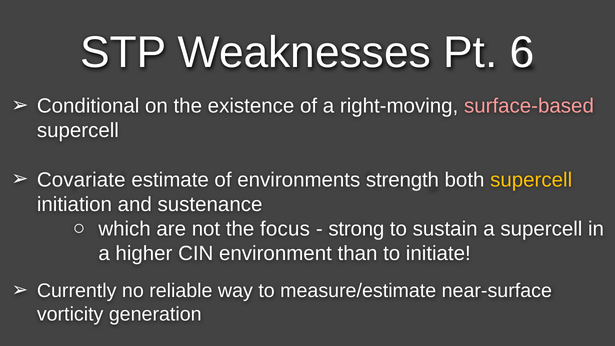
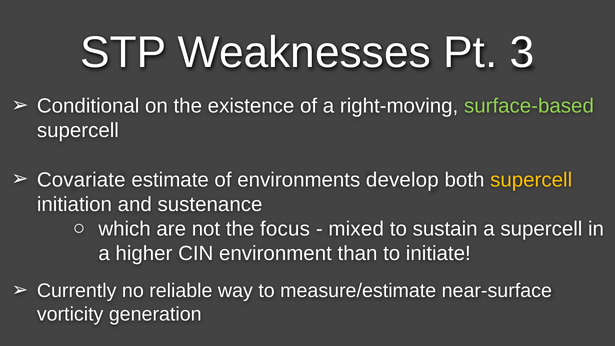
6: 6 -> 3
surface-based colour: pink -> light green
strength: strength -> develop
strong: strong -> mixed
